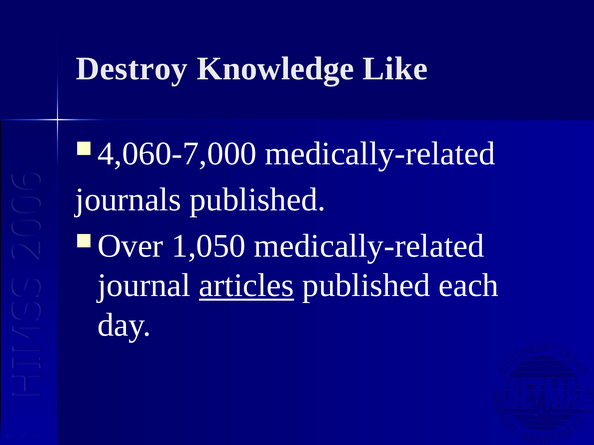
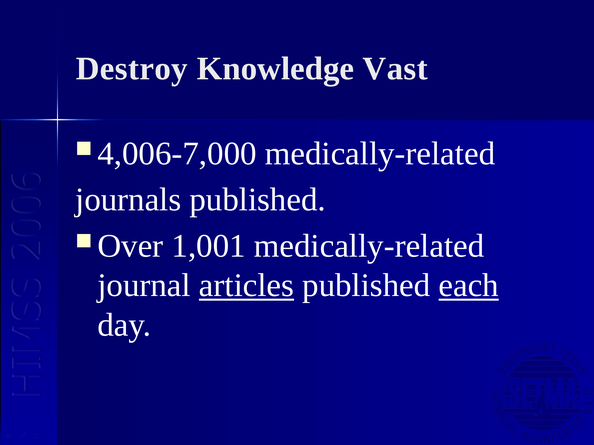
Like: Like -> Vast
4,060-7,000: 4,060-7,000 -> 4,006-7,000
1,050: 1,050 -> 1,001
each underline: none -> present
